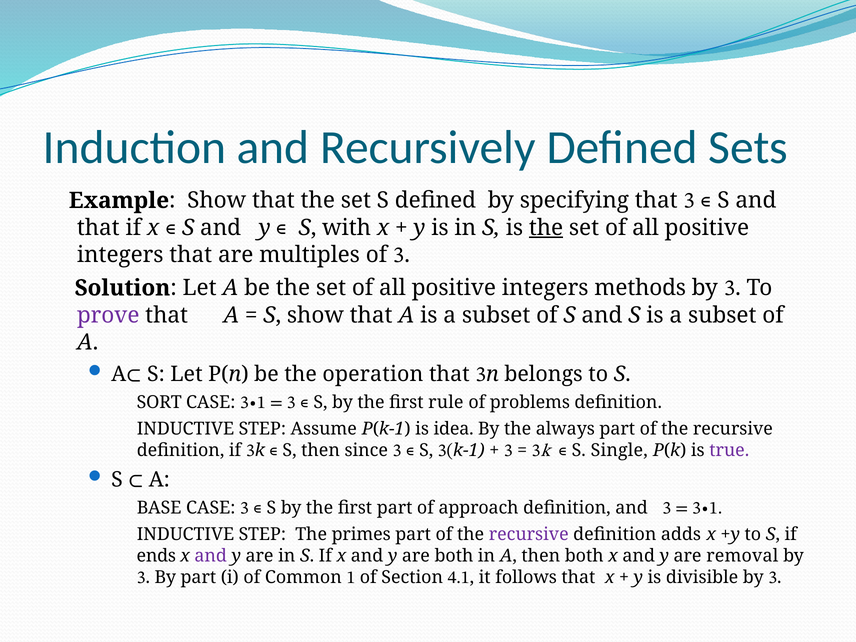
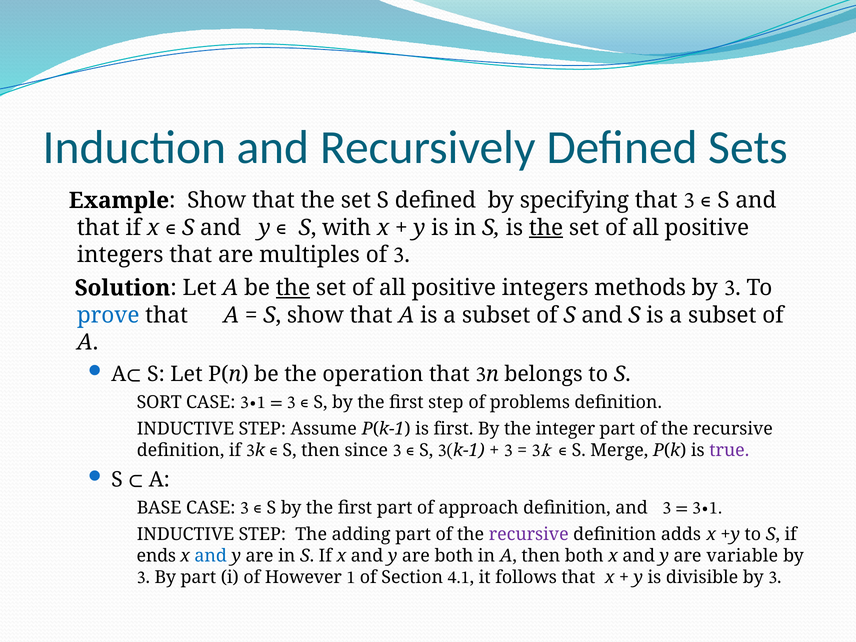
the at (293, 288) underline: none -> present
prove colour: purple -> blue
first rule: rule -> step
is idea: idea -> first
always: always -> integer
Single: Single -> Merge
primes: primes -> adding
and at (211, 556) colour: purple -> blue
removal: removal -> variable
Common: Common -> However
